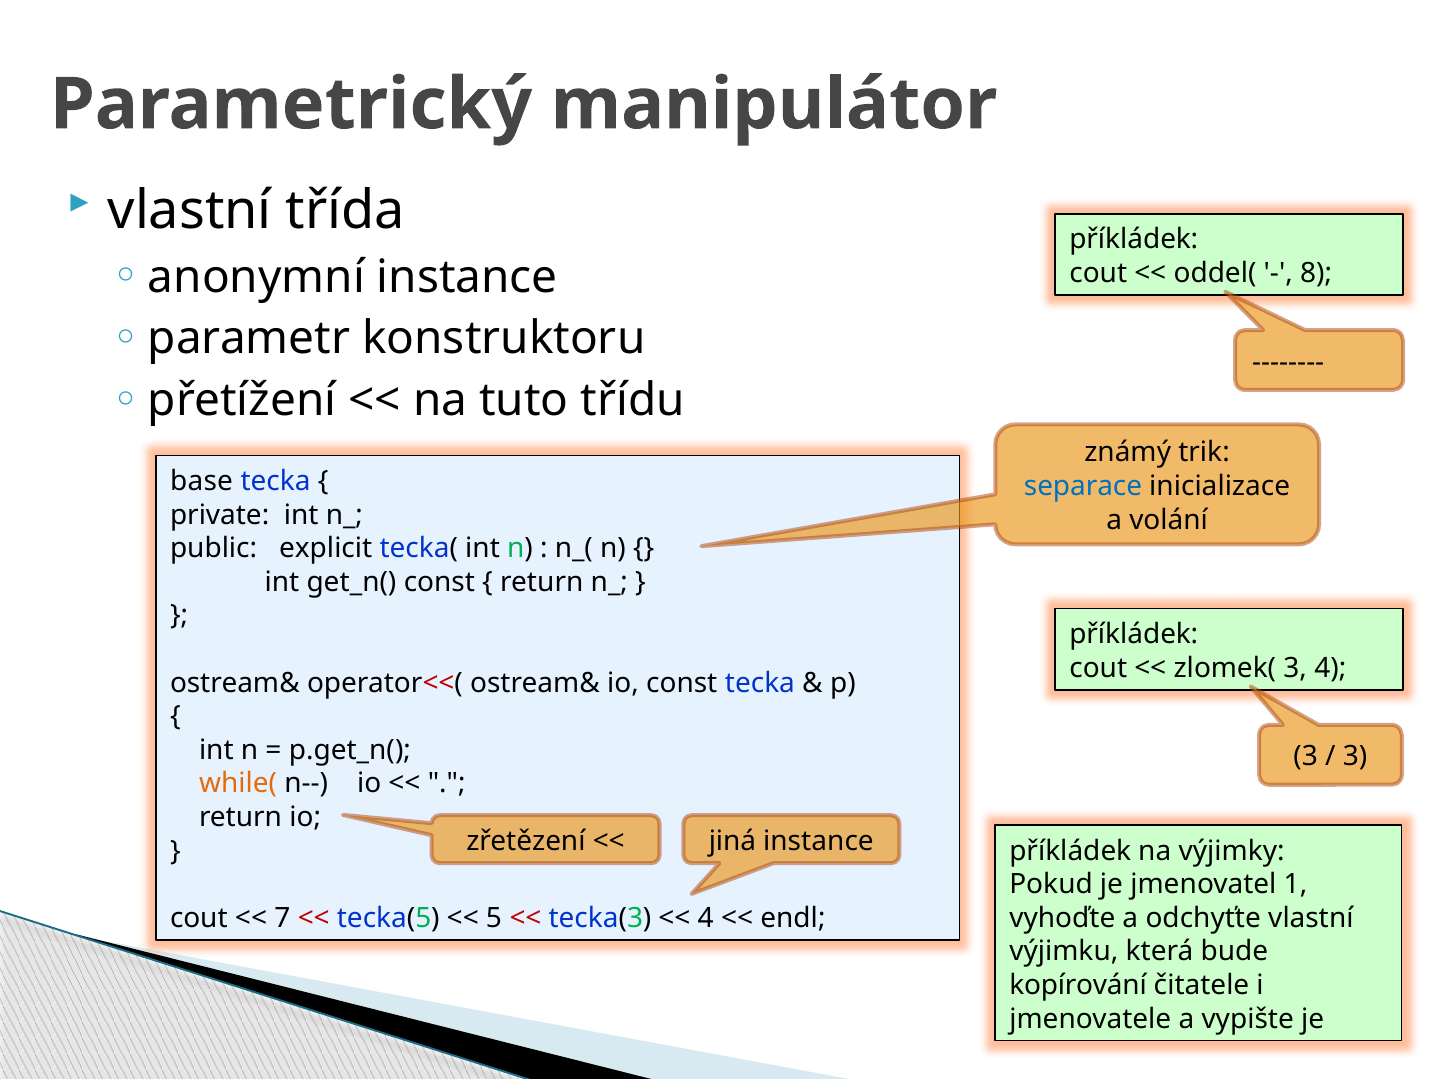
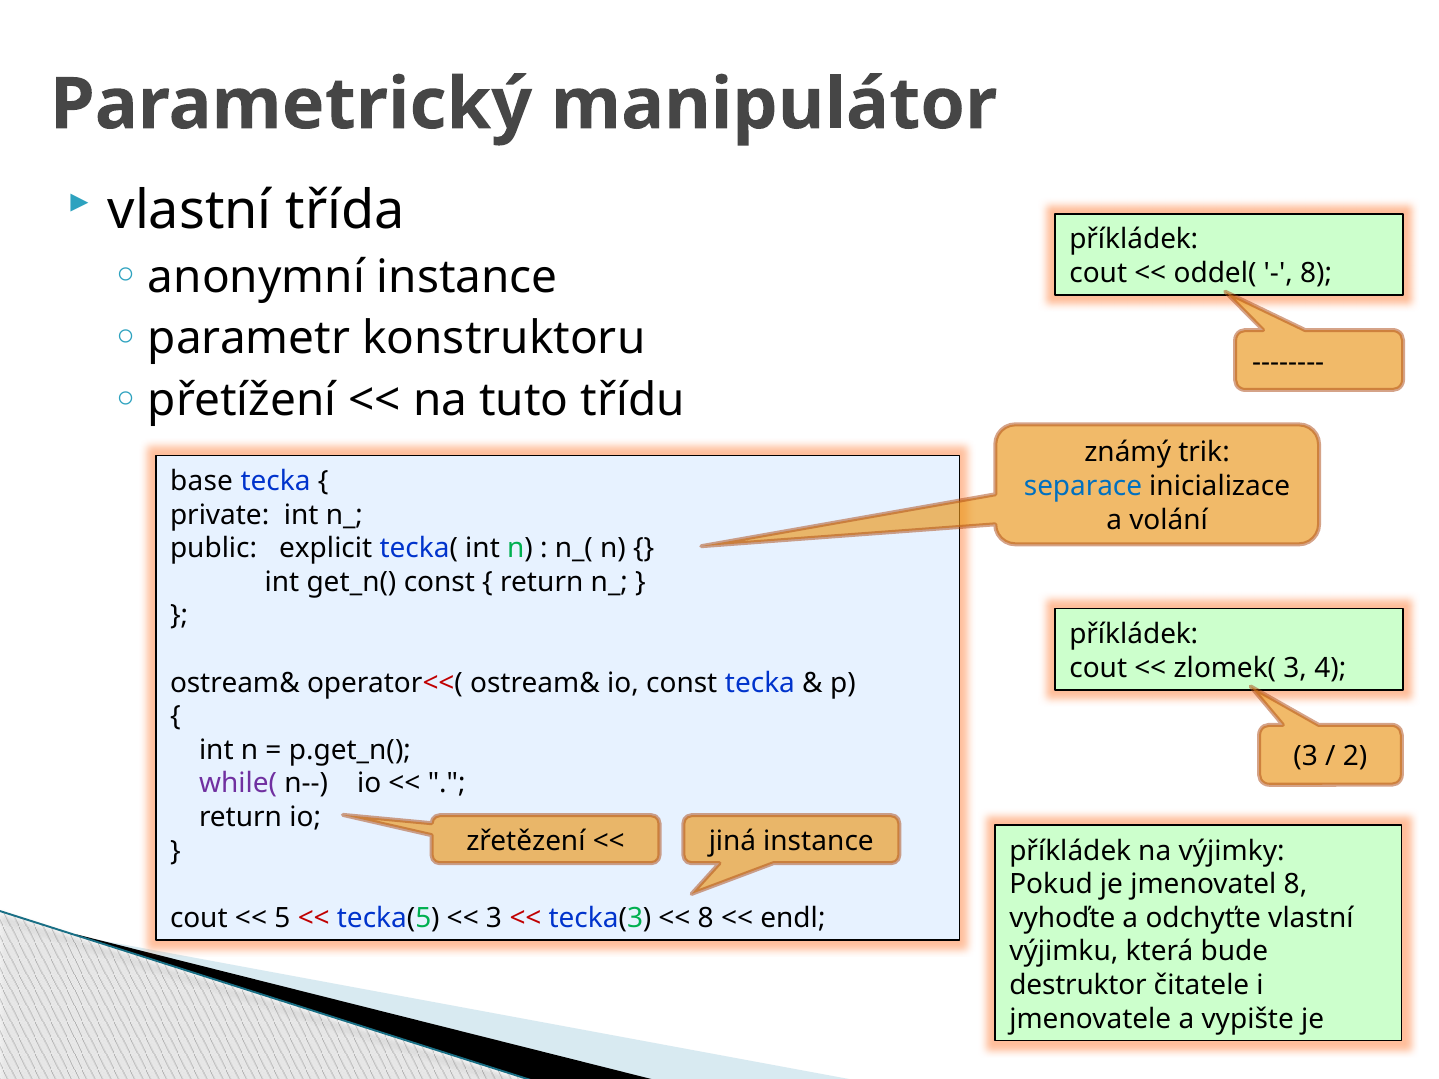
3 at (1355, 757): 3 -> 2
while( colour: orange -> purple
jmenovatel 1: 1 -> 8
7: 7 -> 5
5 at (494, 918): 5 -> 3
4 at (706, 918): 4 -> 8
kopírování: kopírování -> destruktor
